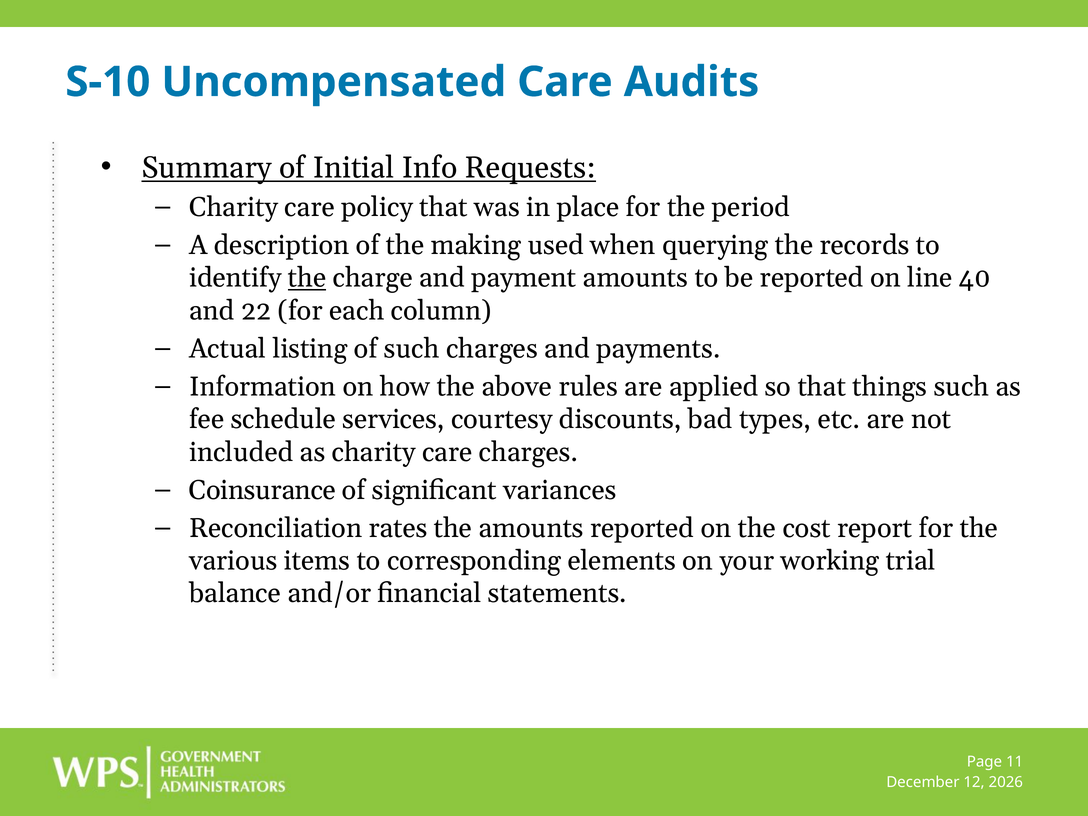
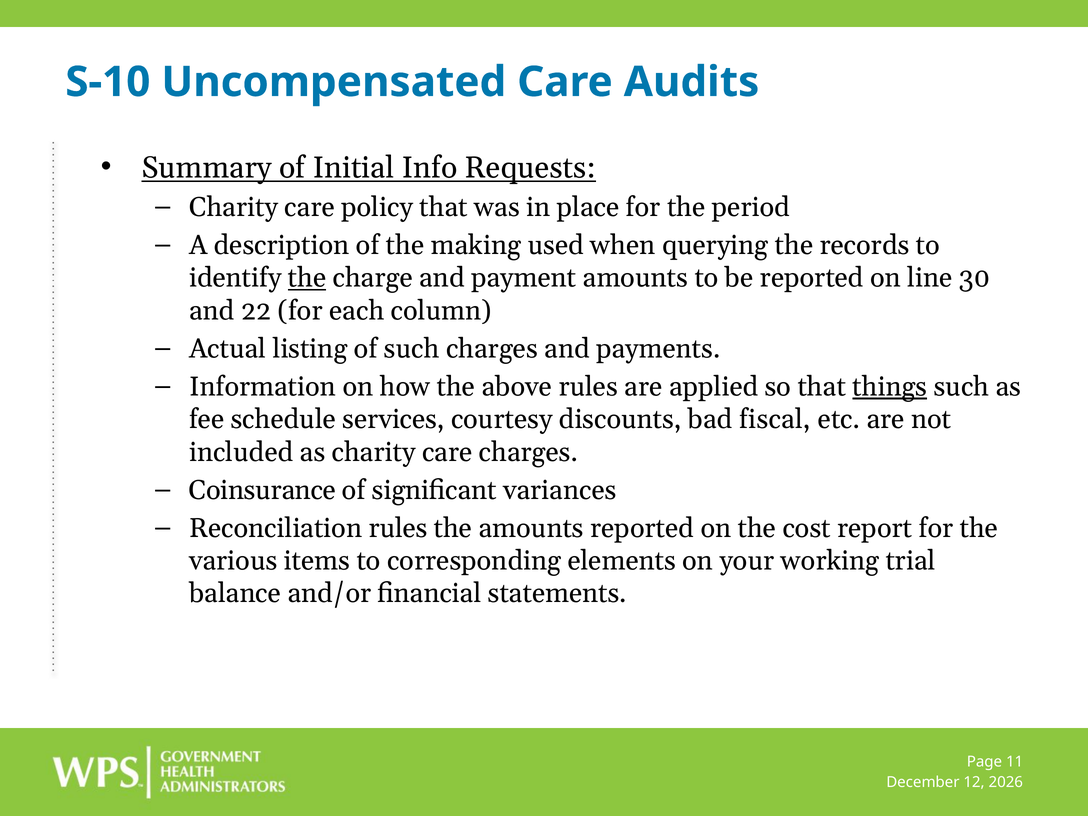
40: 40 -> 30
things underline: none -> present
types: types -> fiscal
Reconciliation rates: rates -> rules
